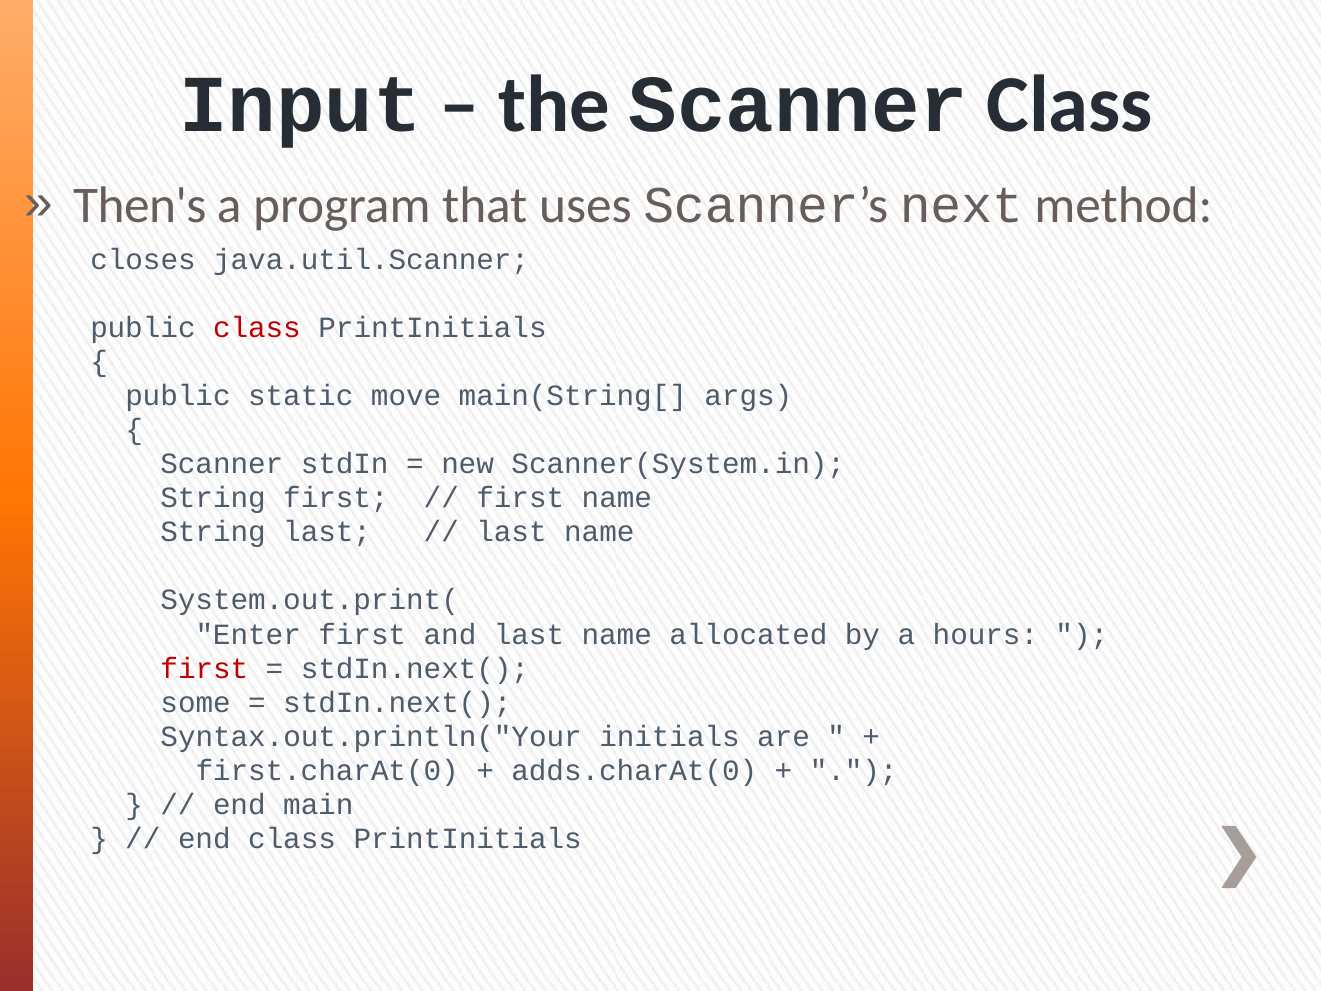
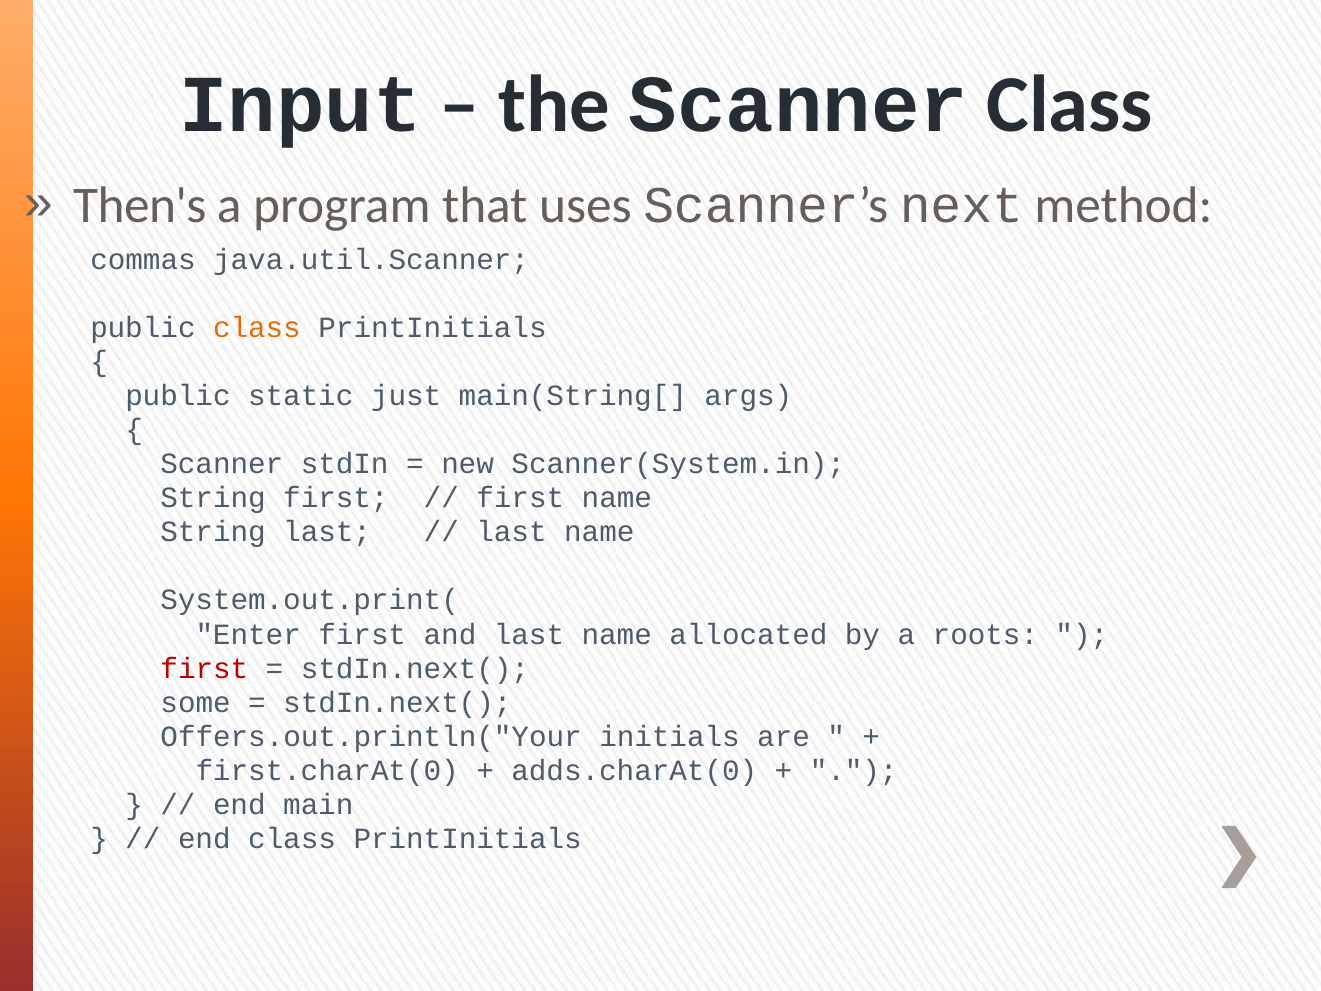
closes: closes -> commas
class at (257, 328) colour: red -> orange
move: move -> just
hours: hours -> roots
Syntax.out.println("Your: Syntax.out.println("Your -> Offers.out.println("Your
